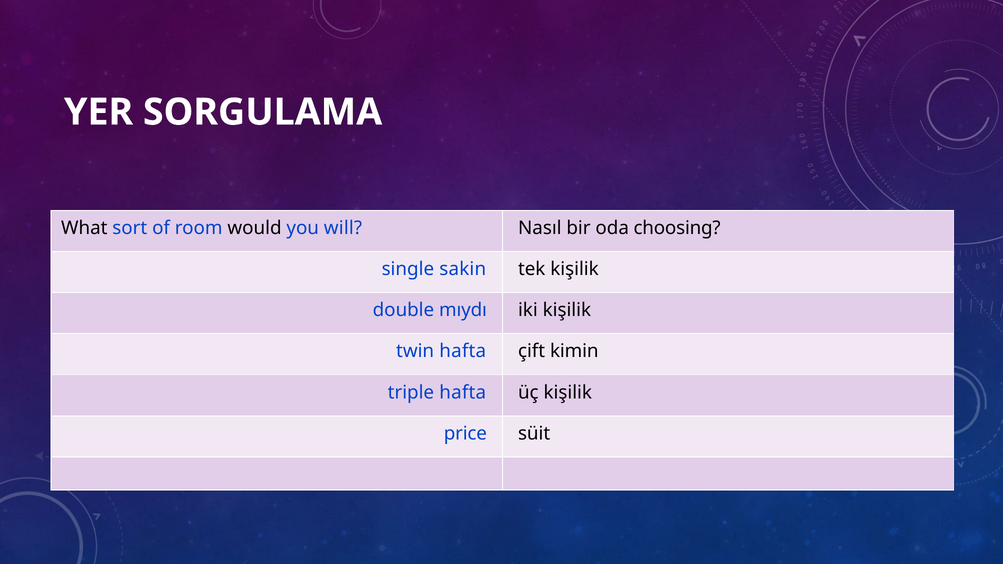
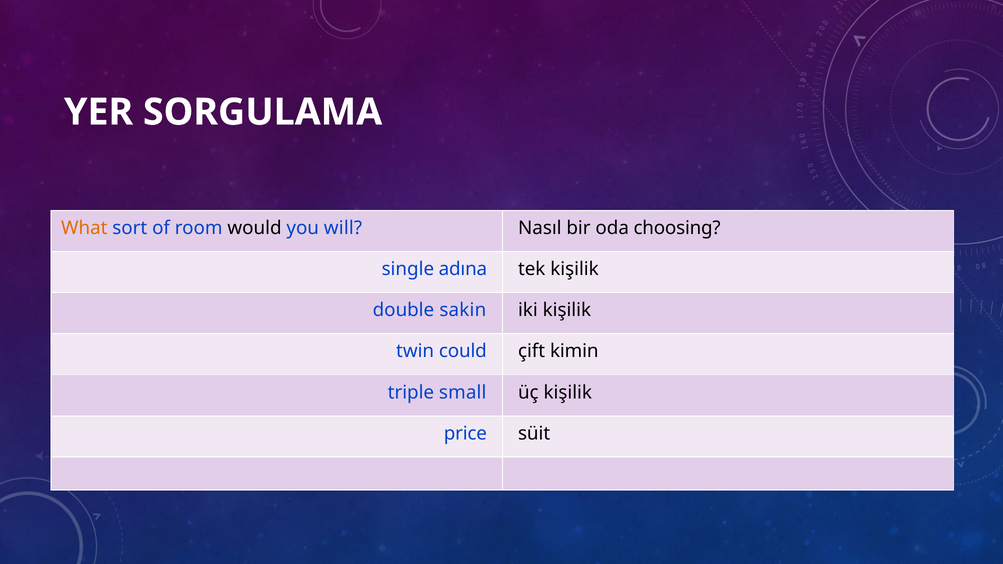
What colour: black -> orange
sakin: sakin -> adına
mıydı: mıydı -> sakin
twin hafta: hafta -> could
triple hafta: hafta -> small
